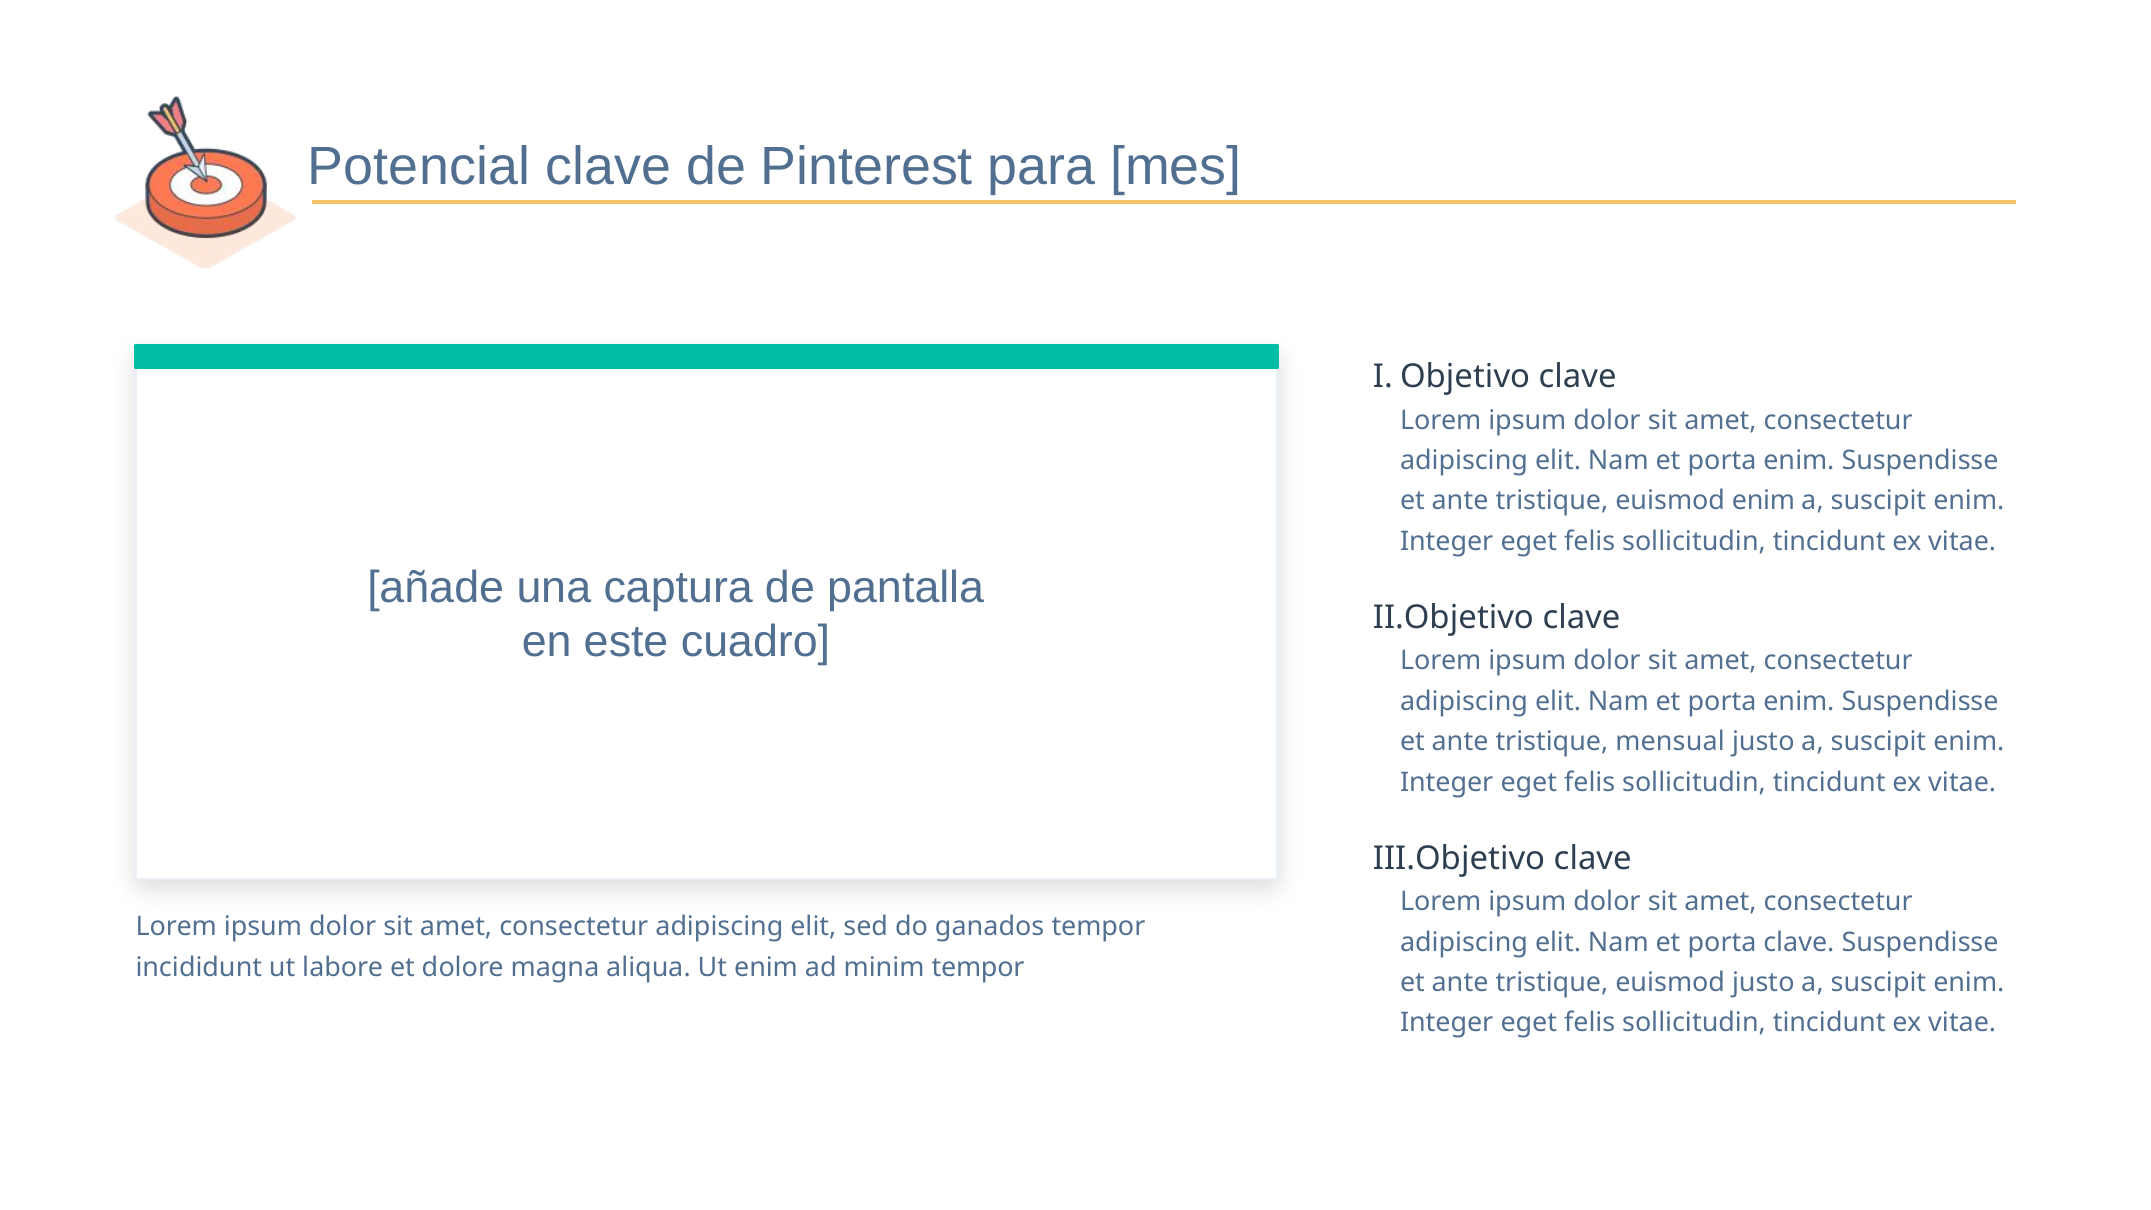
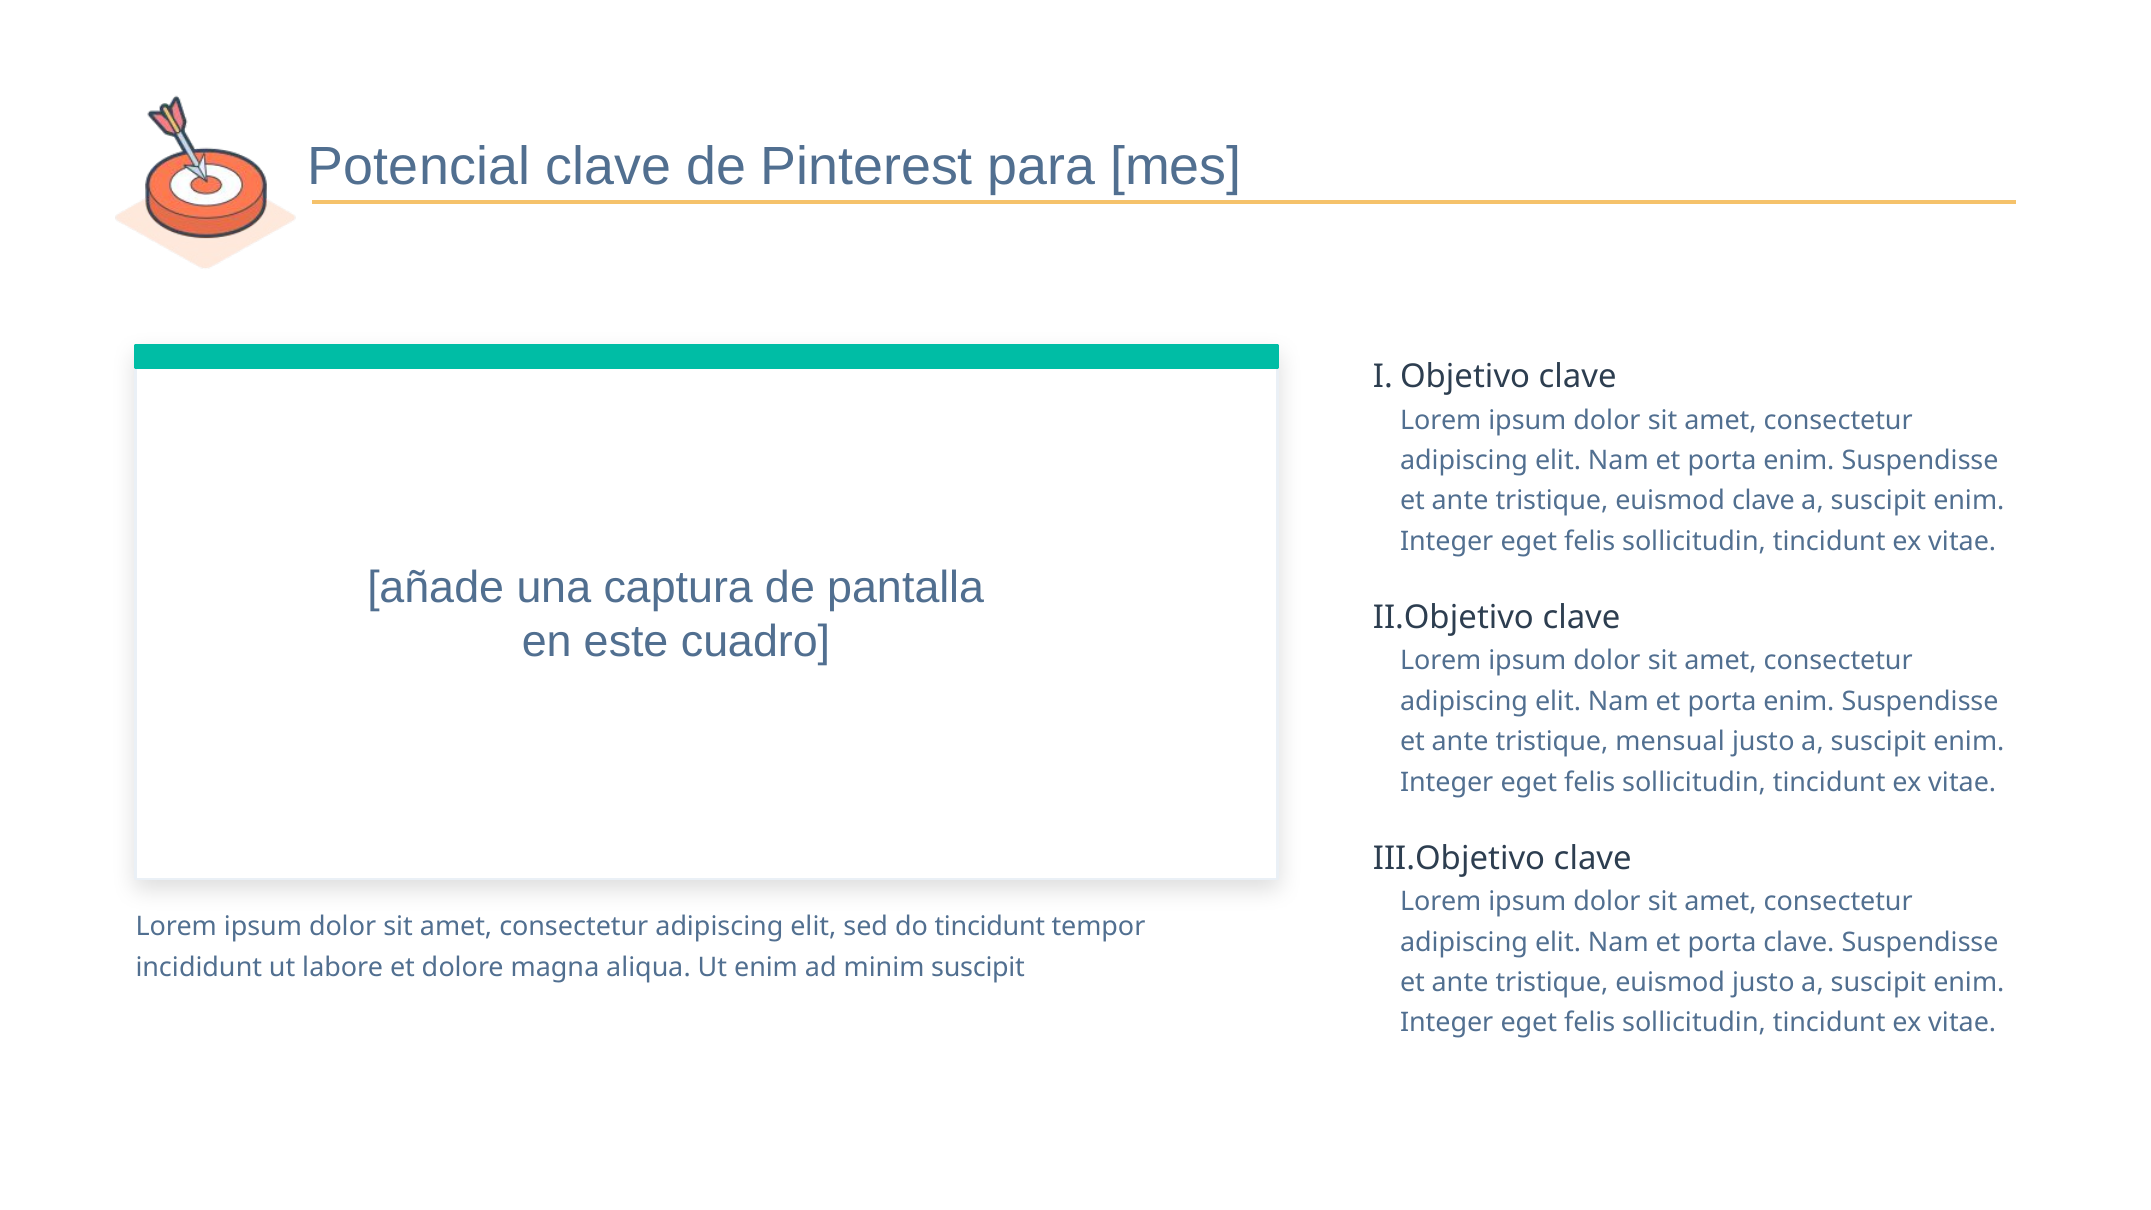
euismod enim: enim -> clave
do ganados: ganados -> tincidunt
minim tempor: tempor -> suscipit
